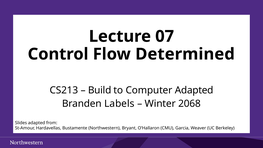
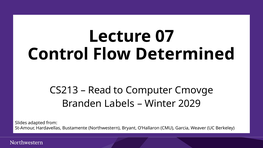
Build: Build -> Read
Computer Adapted: Adapted -> Cmovge
2068: 2068 -> 2029
